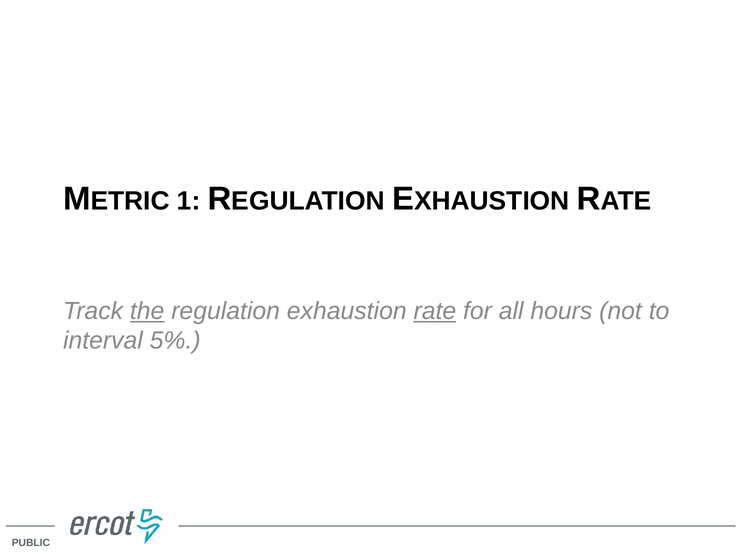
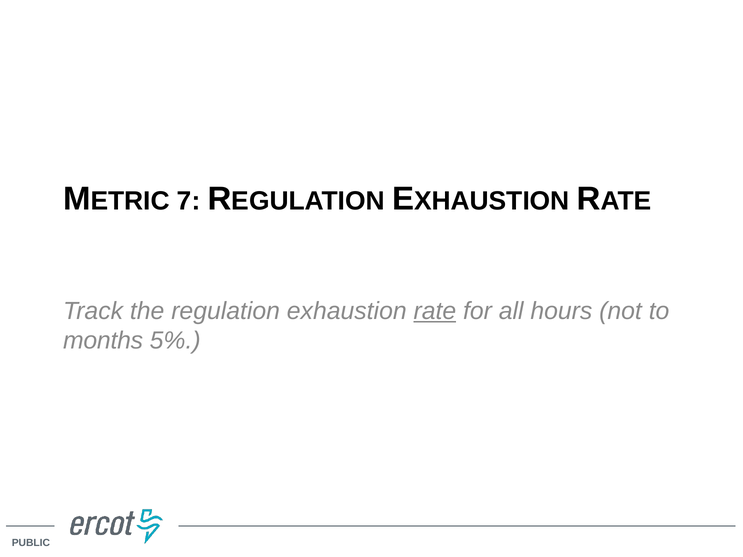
1: 1 -> 7
the underline: present -> none
interval: interval -> months
